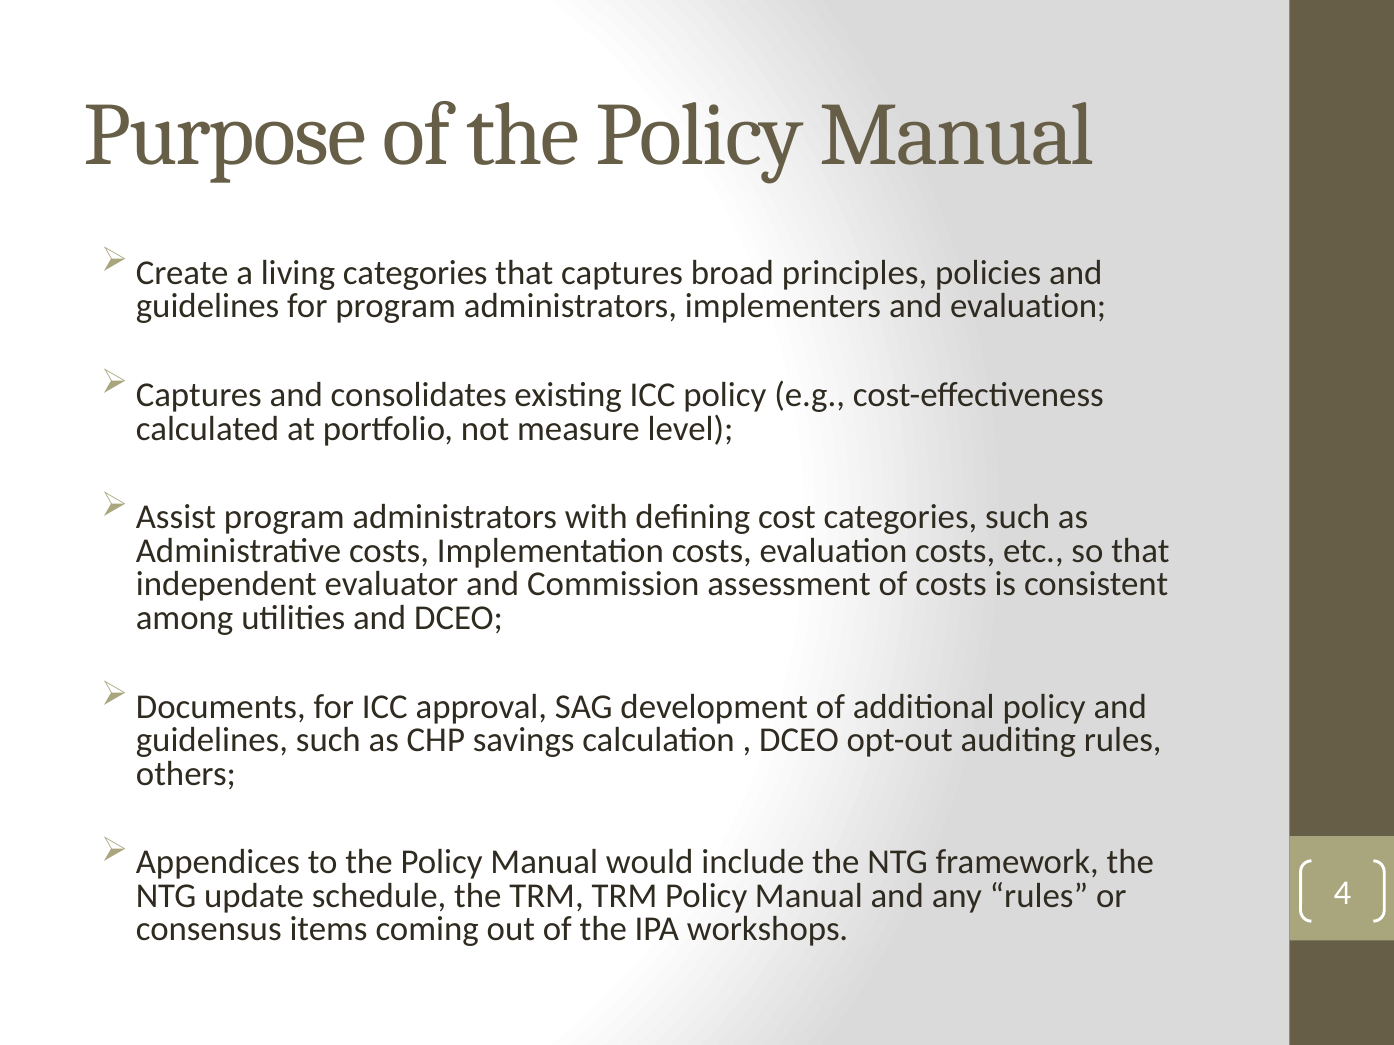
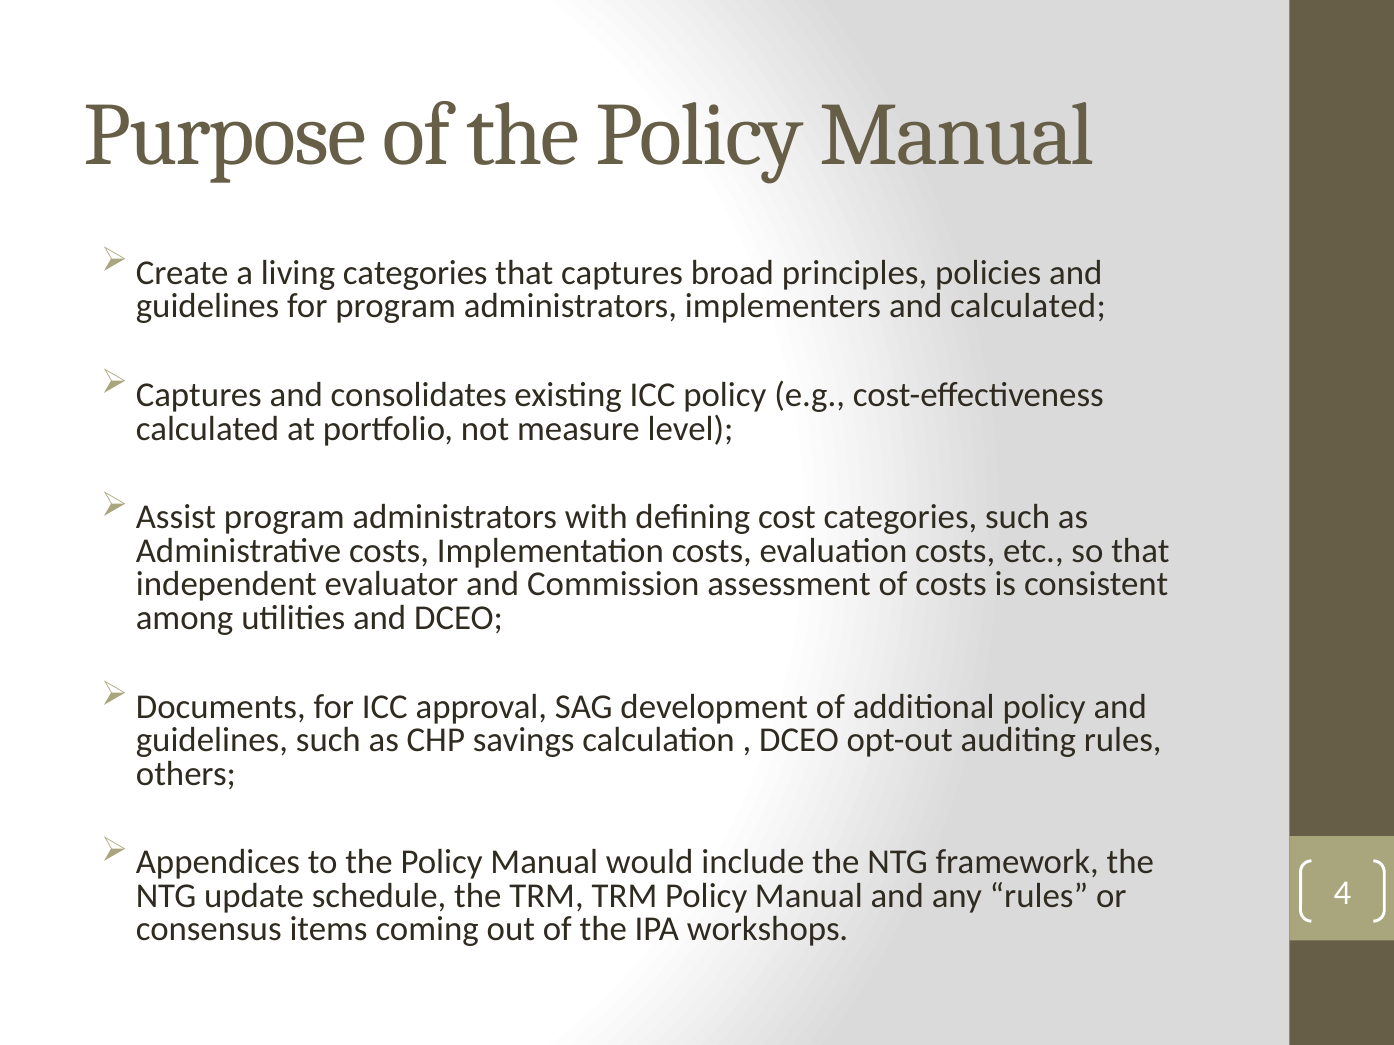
and evaluation: evaluation -> calculated
